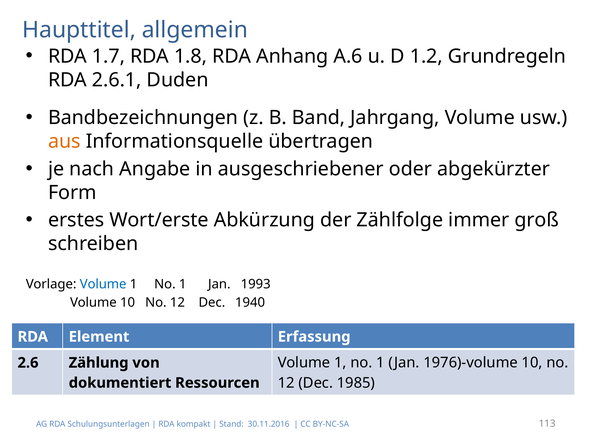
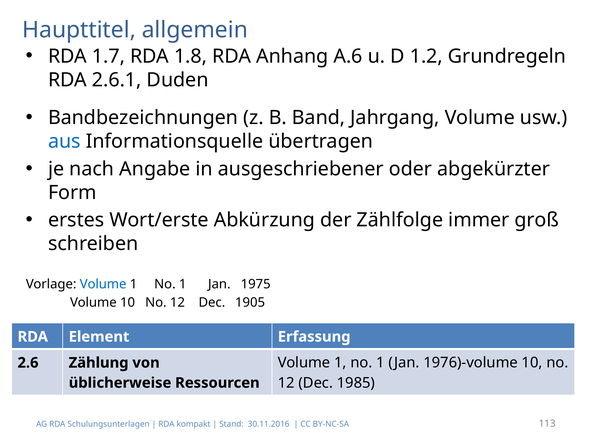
aus colour: orange -> blue
1993: 1993 -> 1975
1940: 1940 -> 1905
dokumentiert: dokumentiert -> üblicherweise
